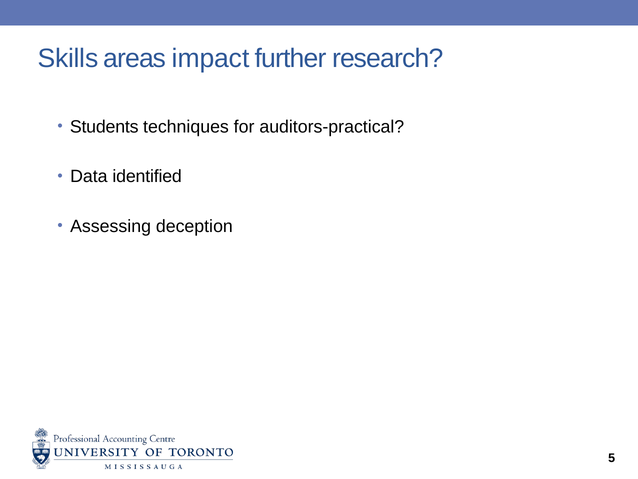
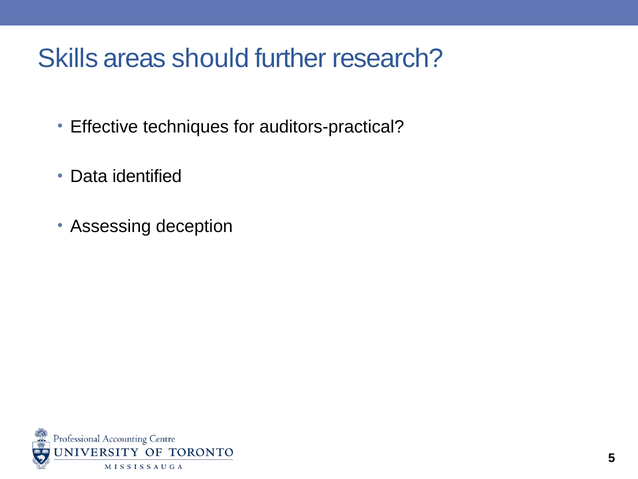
impact: impact -> should
Students: Students -> Effective
